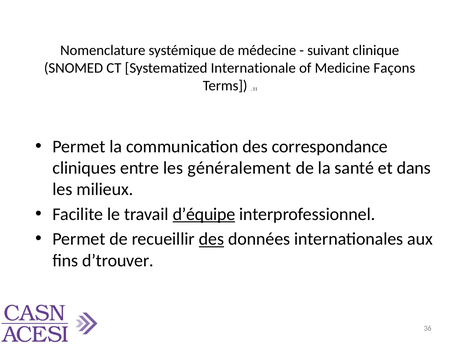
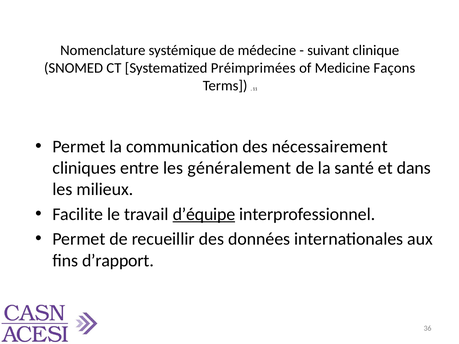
Internationale: Internationale -> Préimprimées
correspondance: correspondance -> nécessairement
des at (211, 239) underline: present -> none
d’trouver: d’trouver -> d’rapport
